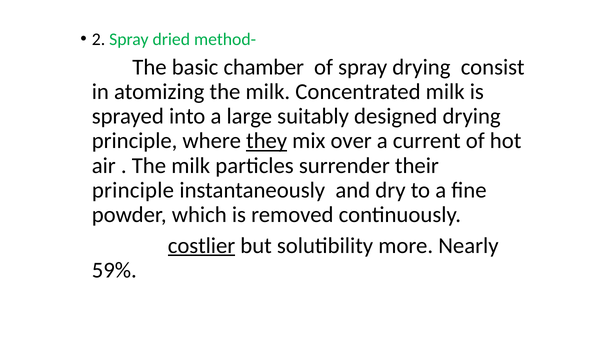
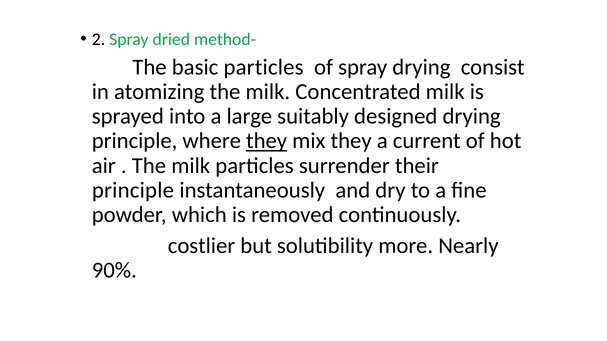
basic chamber: chamber -> particles
mix over: over -> they
costlier underline: present -> none
59%: 59% -> 90%
